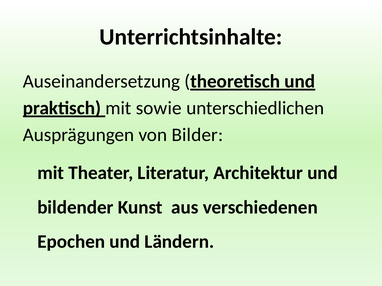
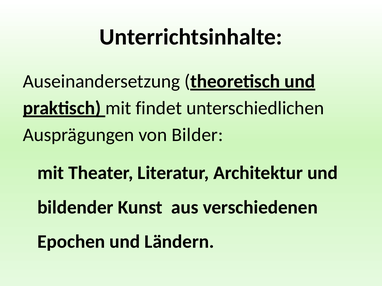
sowie: sowie -> findet
